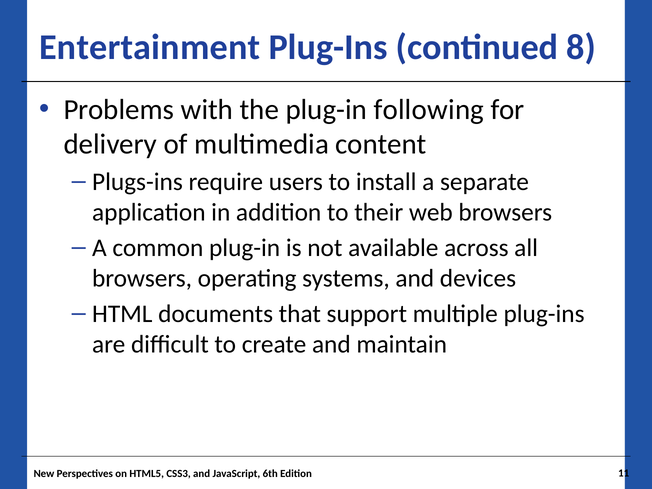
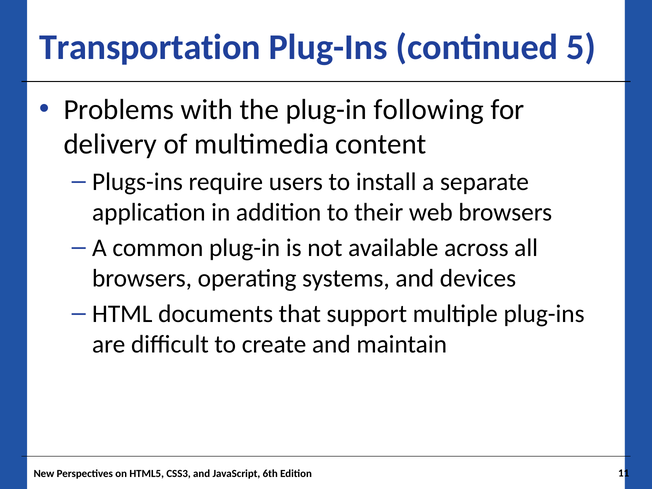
Entertainment: Entertainment -> Transportation
8: 8 -> 5
